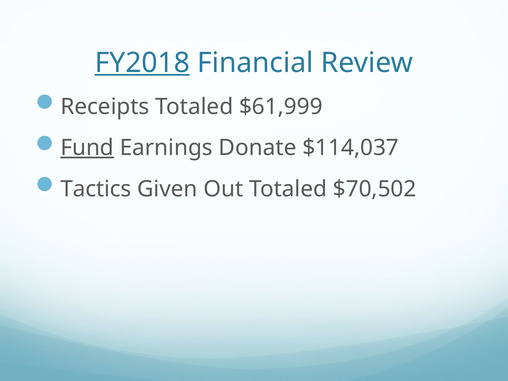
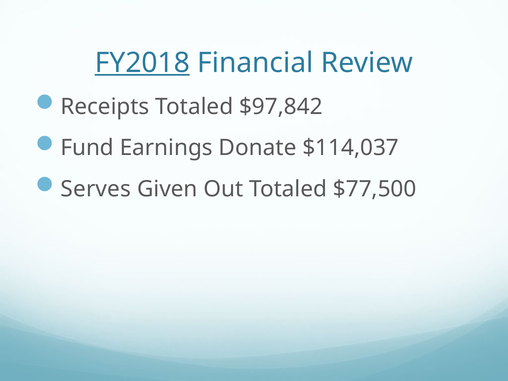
$61,999: $61,999 -> $97,842
Fund underline: present -> none
Tactics: Tactics -> Serves
$70,502: $70,502 -> $77,500
